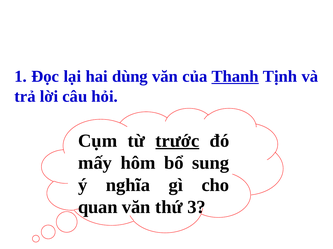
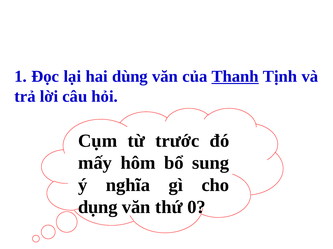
trước underline: present -> none
quan: quan -> dụng
3: 3 -> 0
